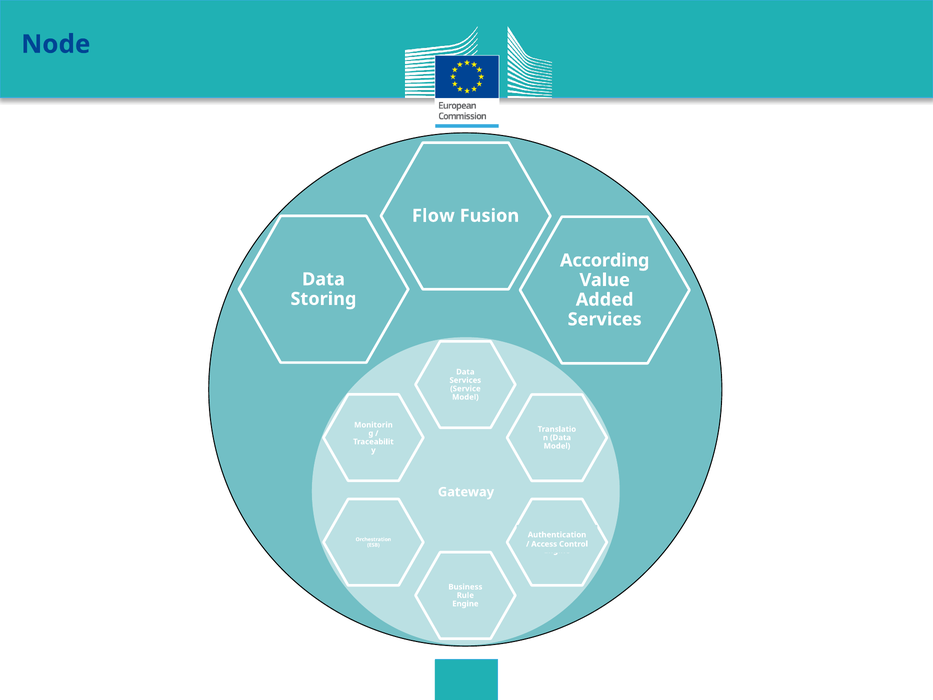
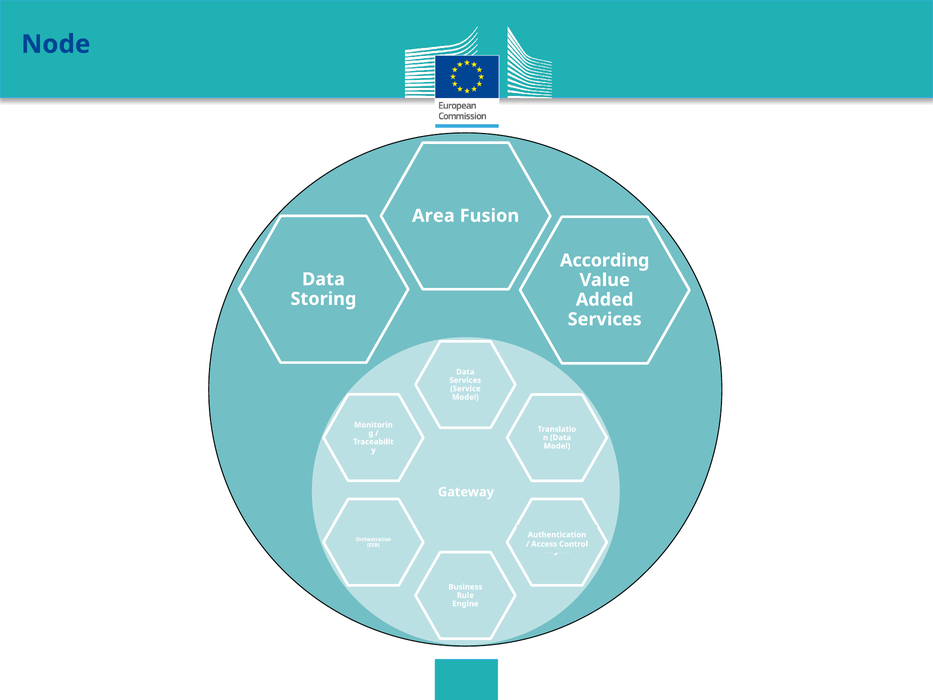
Flow: Flow -> Area
